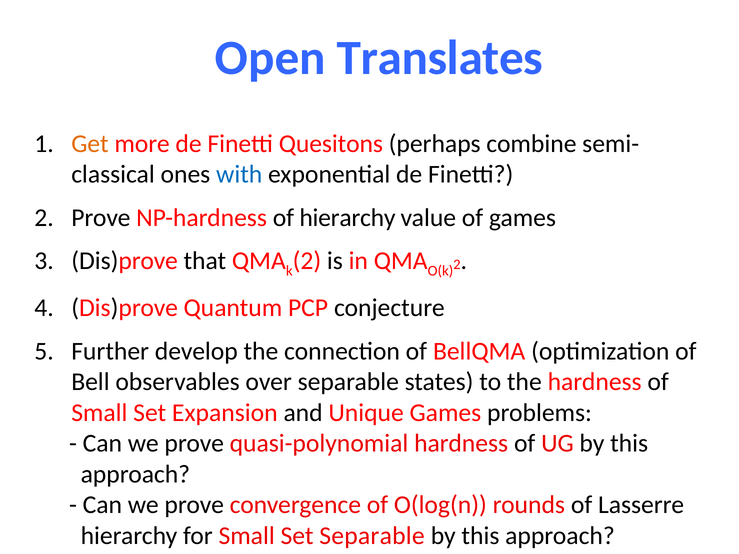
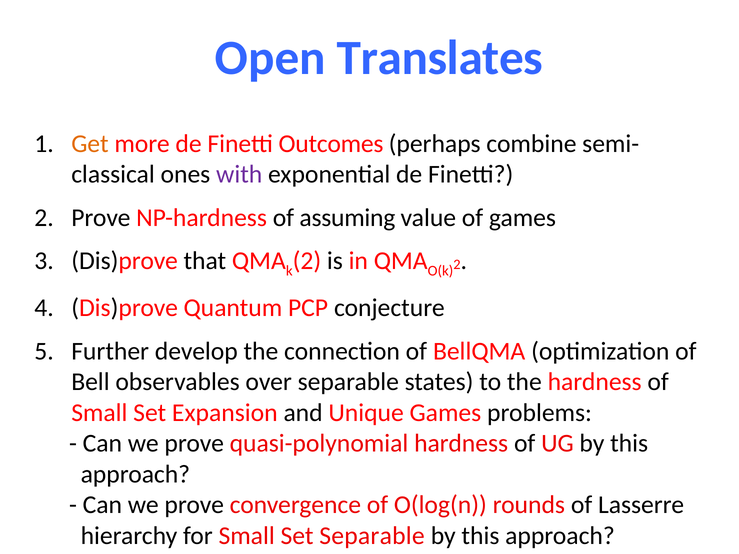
Quesitons: Quesitons -> Outcomes
with colour: blue -> purple
of hierarchy: hierarchy -> assuming
